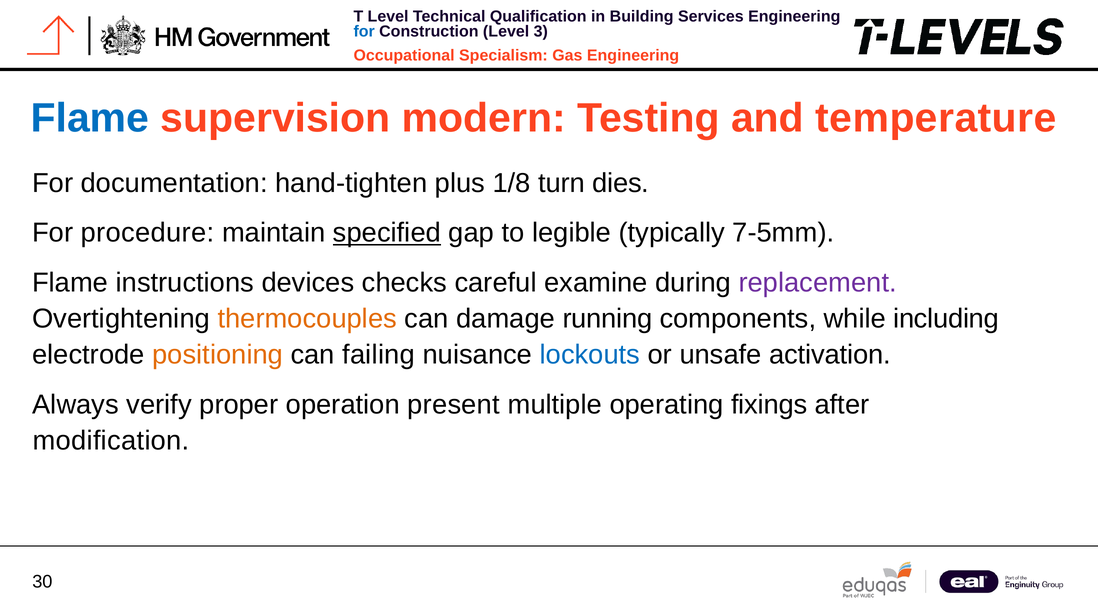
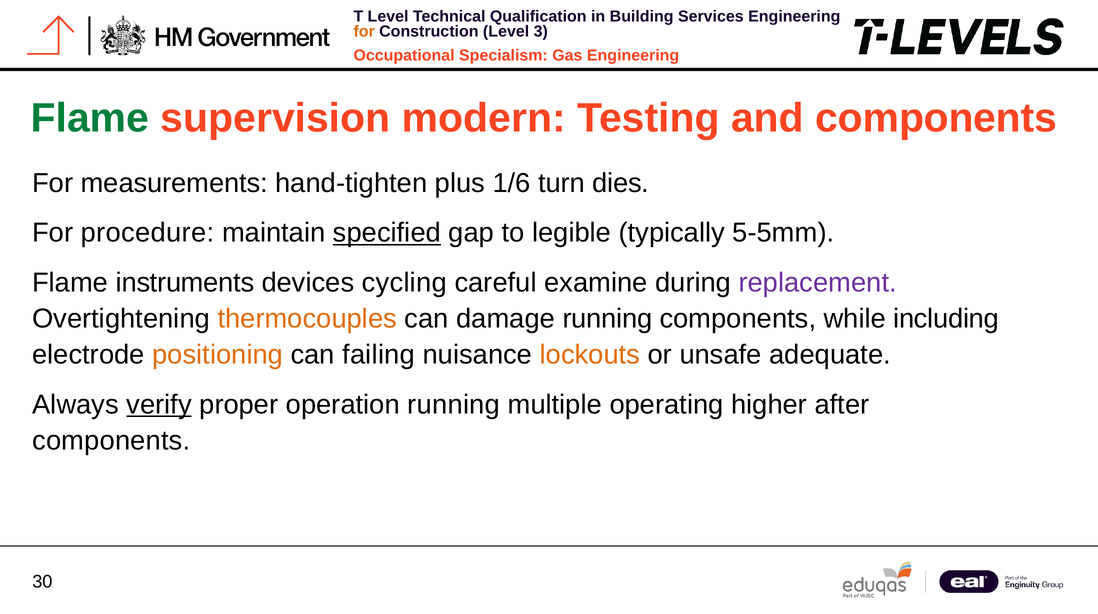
for at (364, 31) colour: blue -> orange
Flame at (90, 118) colour: blue -> green
and temperature: temperature -> components
documentation: documentation -> measurements
1/8: 1/8 -> 1/6
7-5mm: 7-5mm -> 5-5mm
instructions: instructions -> instruments
checks: checks -> cycling
lockouts colour: blue -> orange
activation: activation -> adequate
verify underline: none -> present
operation present: present -> running
fixings: fixings -> higher
modification at (111, 440): modification -> components
